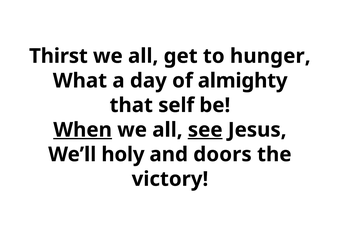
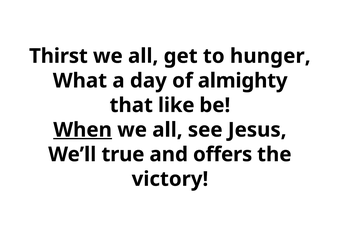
self: self -> like
see underline: present -> none
holy: holy -> true
doors: doors -> offers
